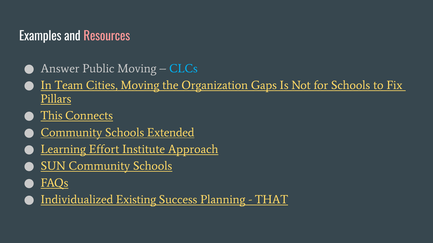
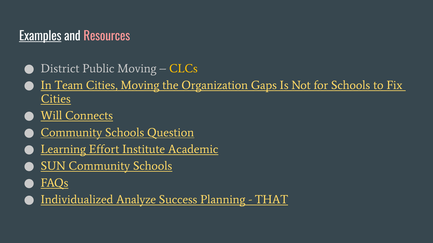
Examples underline: none -> present
Answer: Answer -> District
CLCs colour: light blue -> yellow
Pillars at (56, 99): Pillars -> Cities
This: This -> Will
Extended: Extended -> Question
Approach: Approach -> Academic
Existing: Existing -> Analyze
